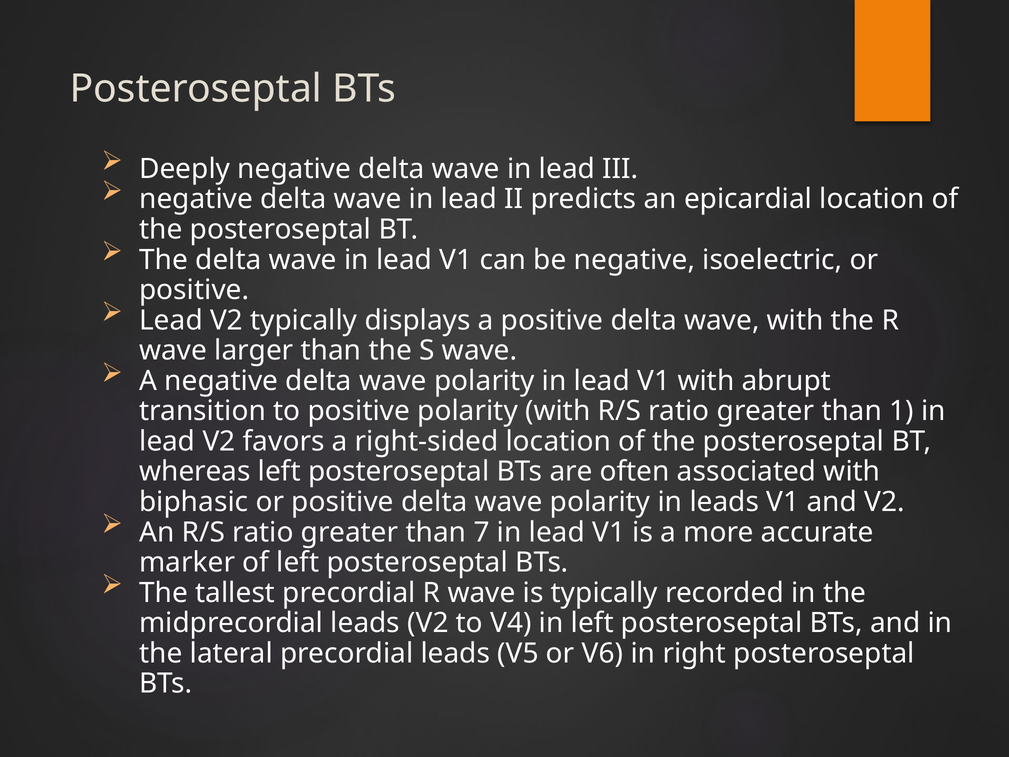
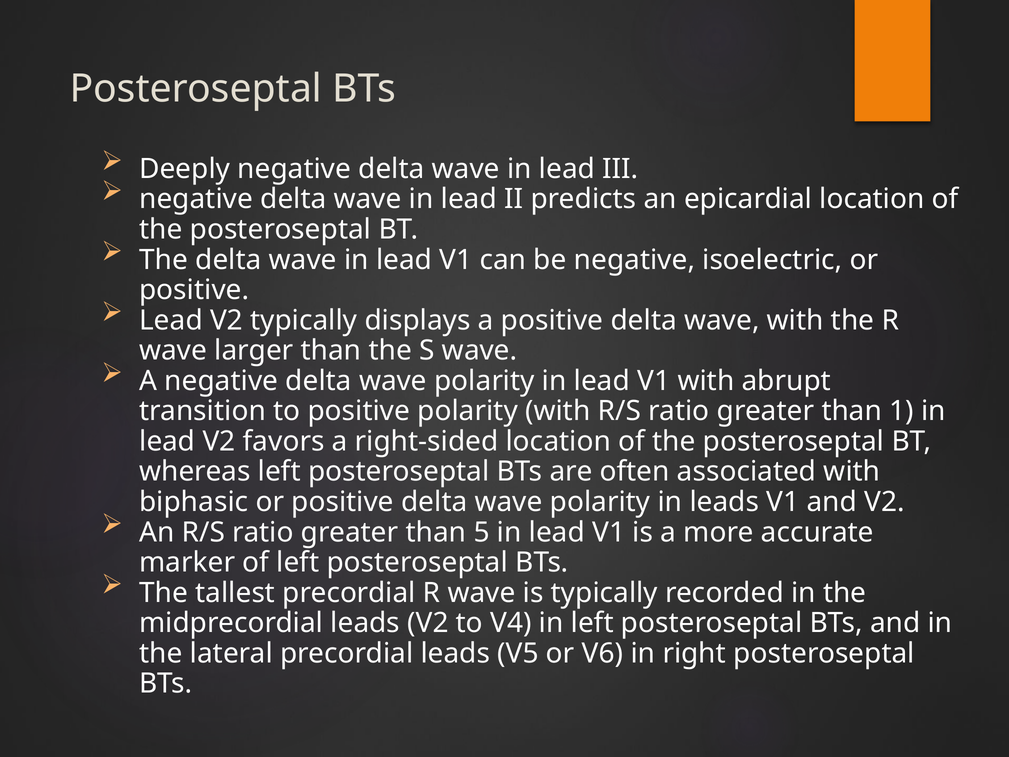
7: 7 -> 5
